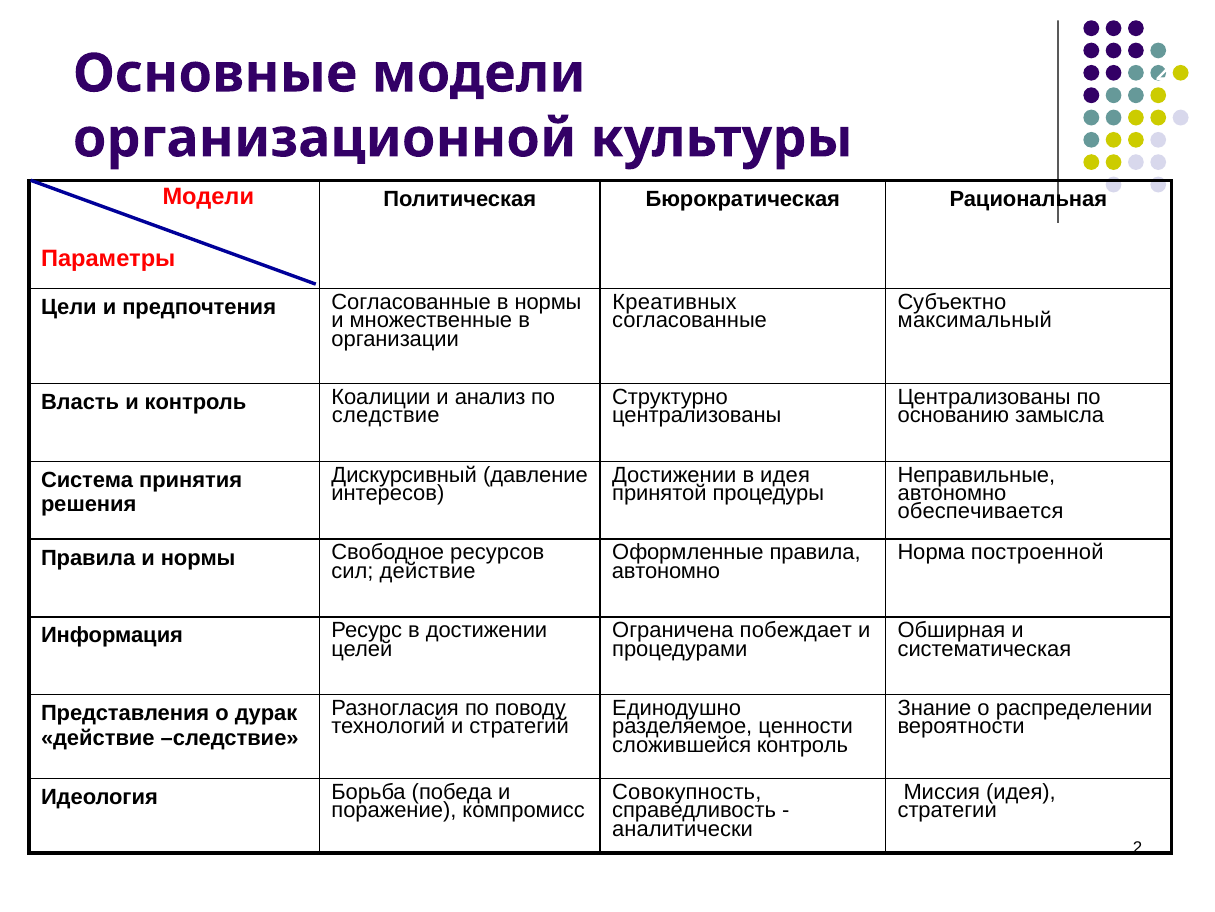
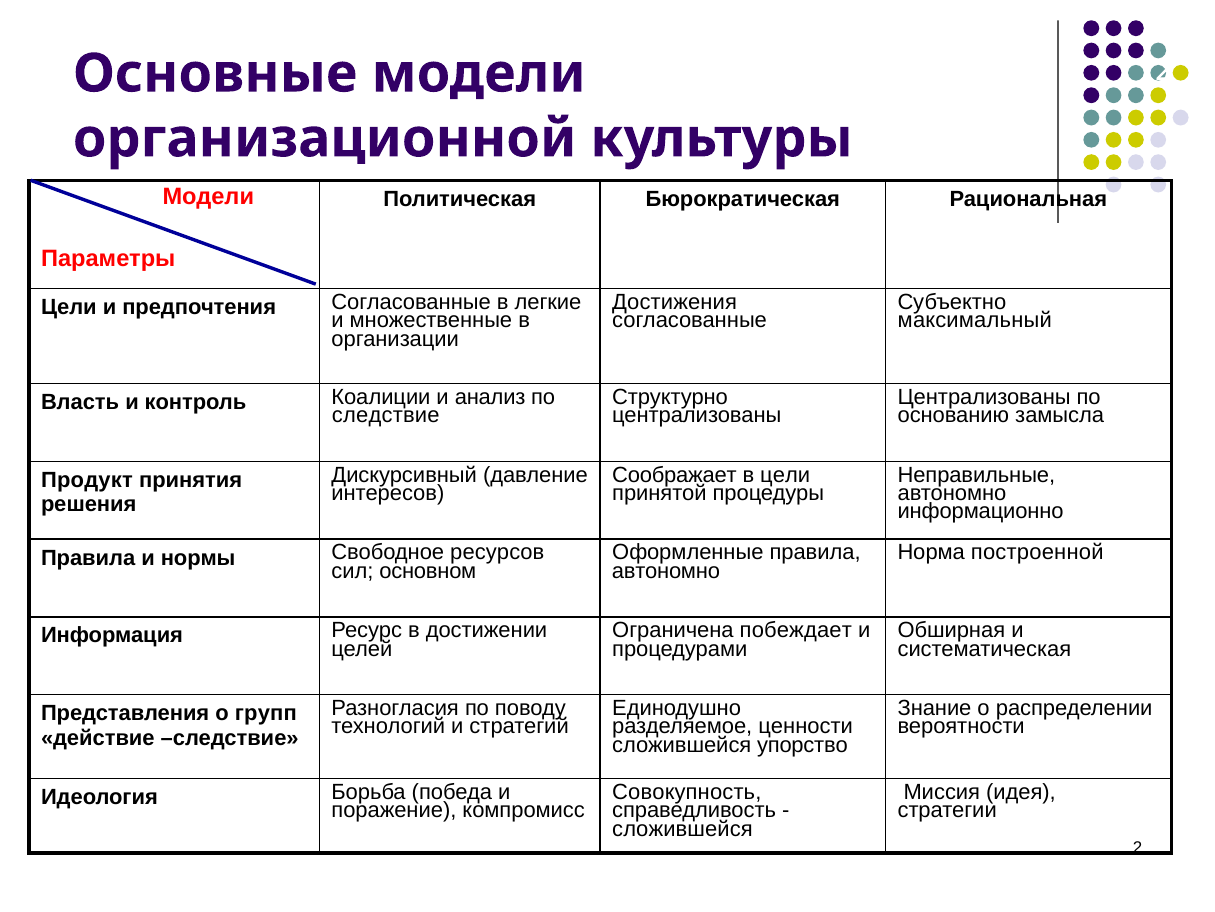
Креативных: Креативных -> Достижения
в нормы: нормы -> легкие
Достижении at (674, 475): Достижении -> Соображает
в идея: идея -> цели
Система: Система -> Продукт
обеспечивается: обеспечивается -> информационно
сил действие: действие -> основном
дурак: дурак -> групп
сложившейся контроль: контроль -> упорство
аналитически at (683, 828): аналитически -> сложившейся
